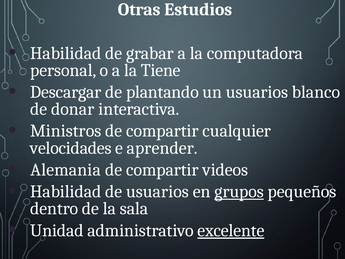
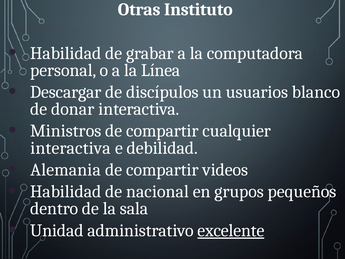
Estudios: Estudios -> Instituto
Tiene: Tiene -> Línea
plantando: plantando -> discípulos
velocidades at (71, 148): velocidades -> interactiva
aprender: aprender -> debilidad
de usuarios: usuarios -> nacional
grupos underline: present -> none
